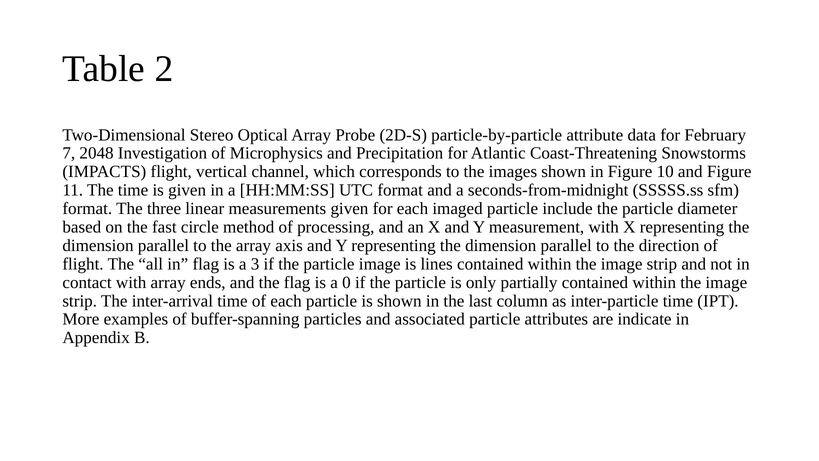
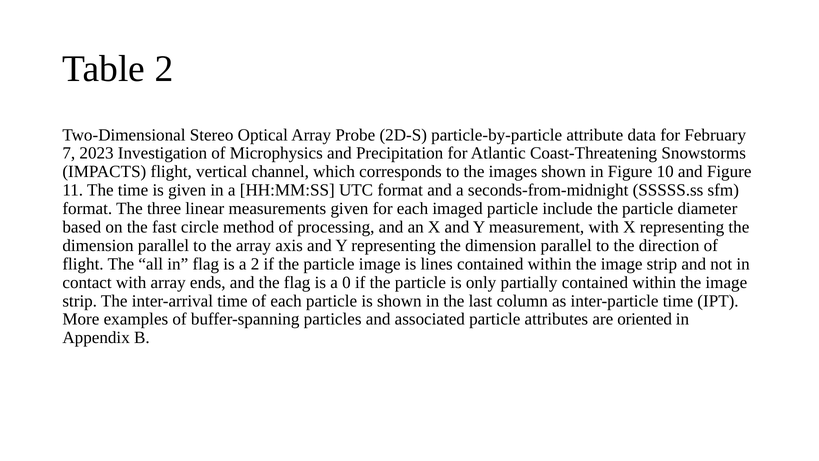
2048: 2048 -> 2023
a 3: 3 -> 2
indicate: indicate -> oriented
